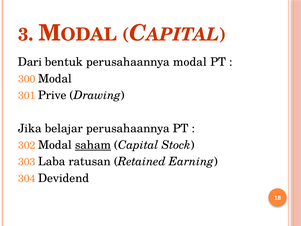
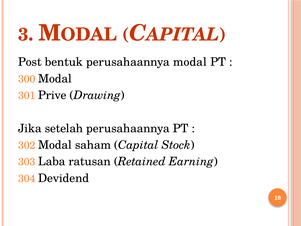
Dari: Dari -> Post
belajar: belajar -> setelah
saham underline: present -> none
